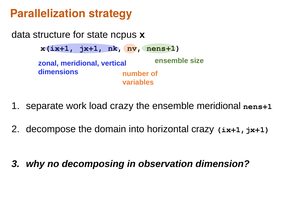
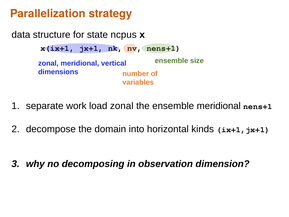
load crazy: crazy -> zonal
horizontal crazy: crazy -> kinds
